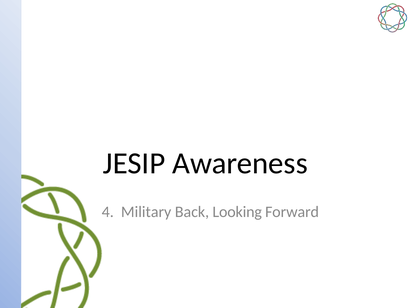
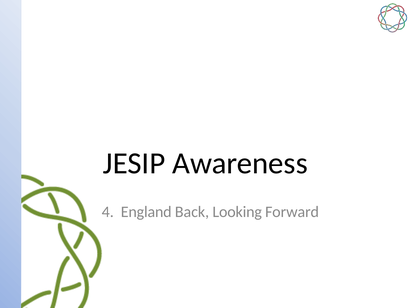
Military: Military -> England
